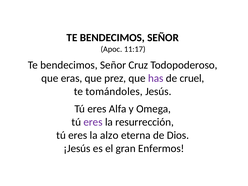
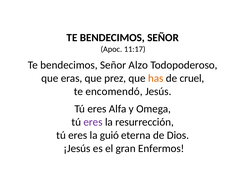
Cruz: Cruz -> Alzo
has colour: purple -> orange
tomándoles: tomándoles -> encomendó
alzo: alzo -> guió
